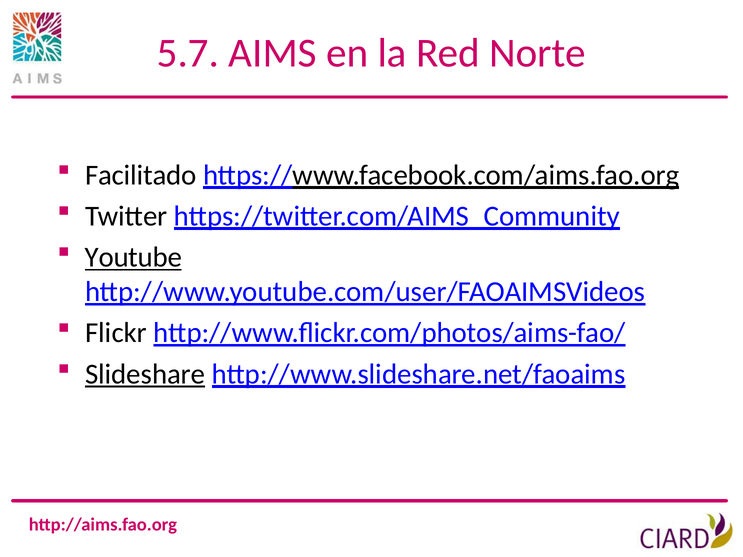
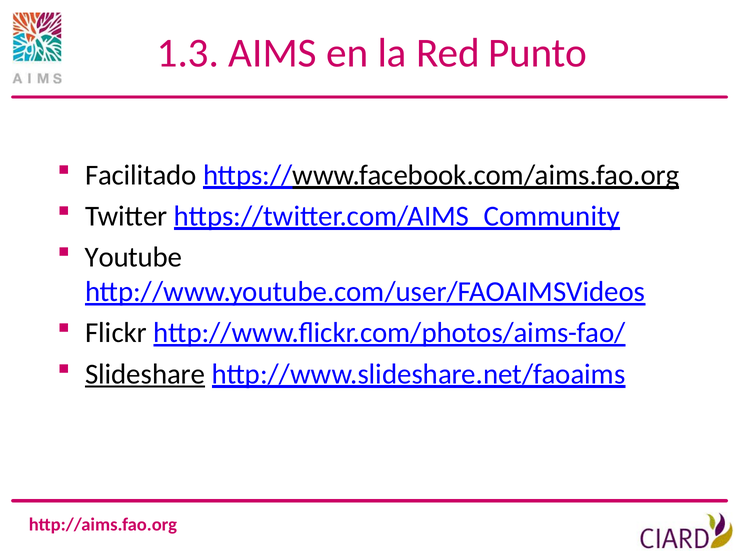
5.7: 5.7 -> 1.3
Norte: Norte -> Punto
Youtube underline: present -> none
